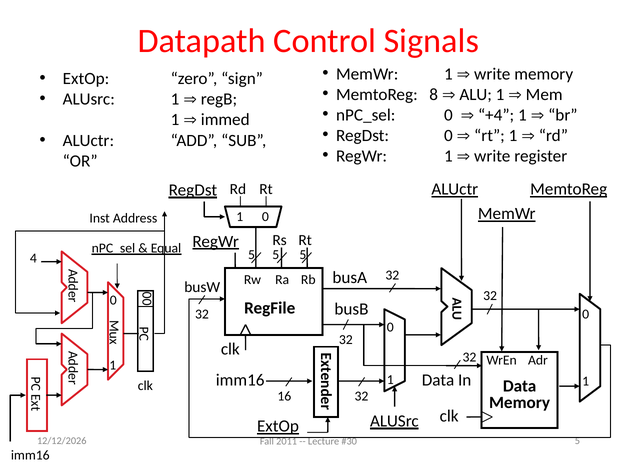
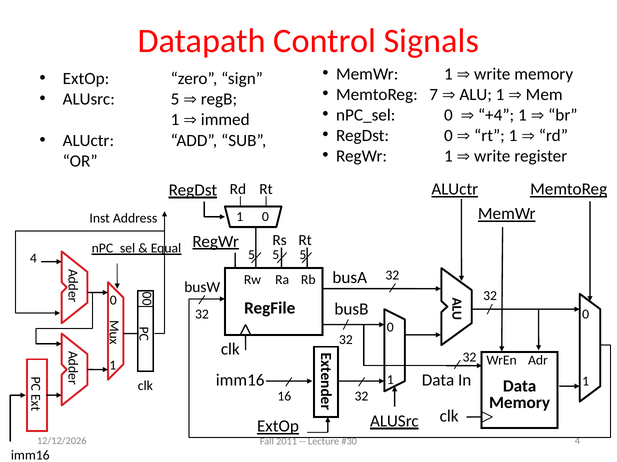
8: 8 -> 7
ALUsrc 1: 1 -> 5
5 at (577, 442): 5 -> 4
